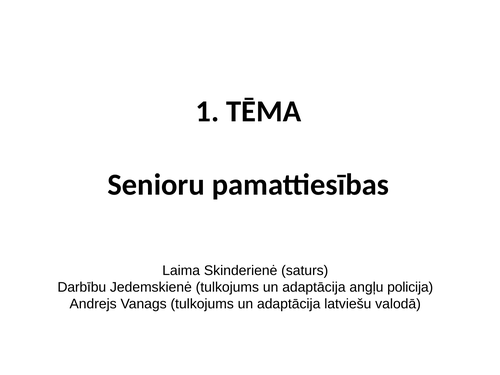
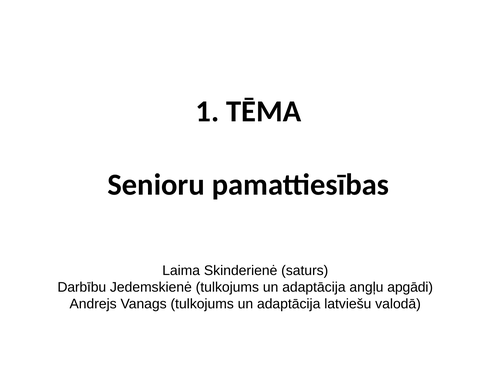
policija: policija -> apgādi
